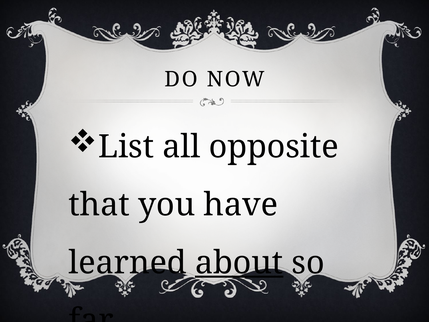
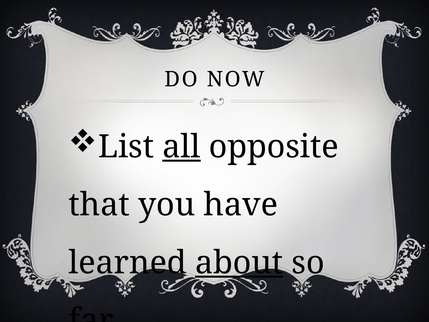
all underline: none -> present
